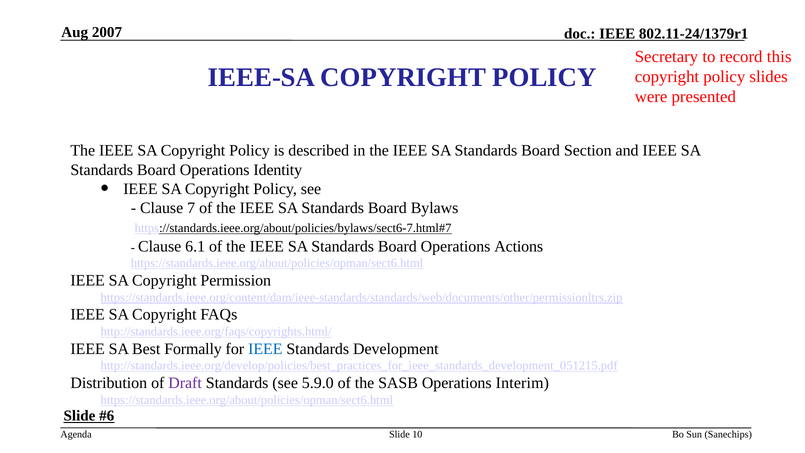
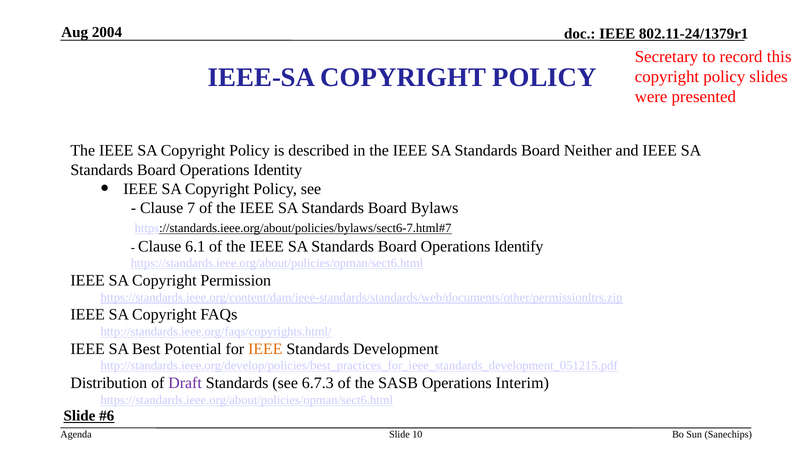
2007: 2007 -> 2004
Section: Section -> Neither
Actions: Actions -> Identify
Formally: Formally -> Potential
IEEE at (265, 349) colour: blue -> orange
5.9.0: 5.9.0 -> 6.7.3
